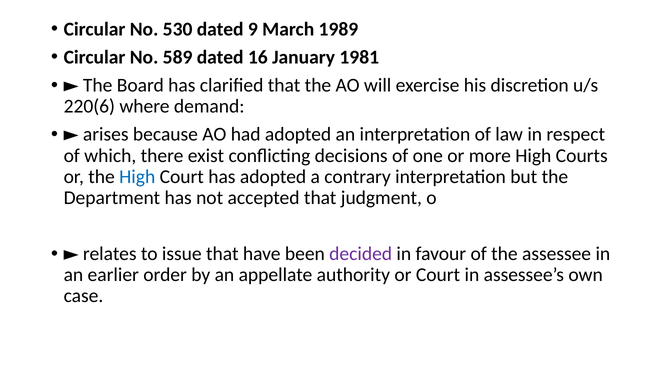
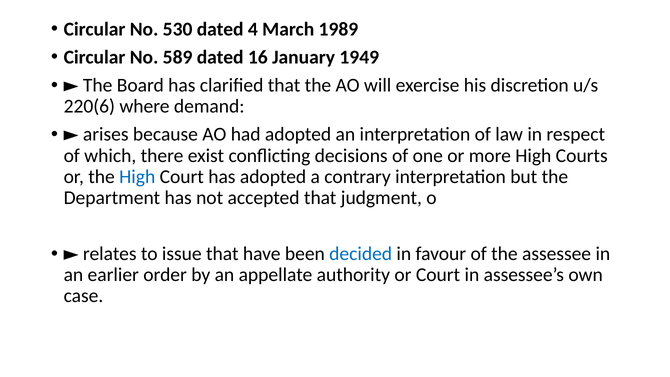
9: 9 -> 4
1981: 1981 -> 1949
decided colour: purple -> blue
